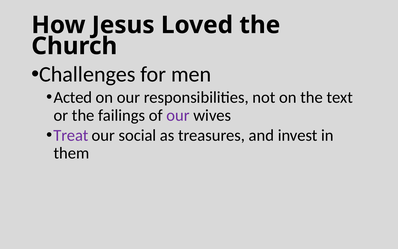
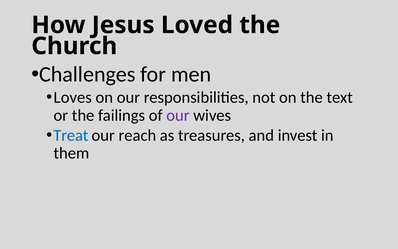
Acted: Acted -> Loves
Treat colour: purple -> blue
social: social -> reach
